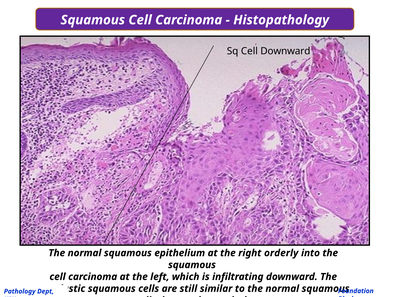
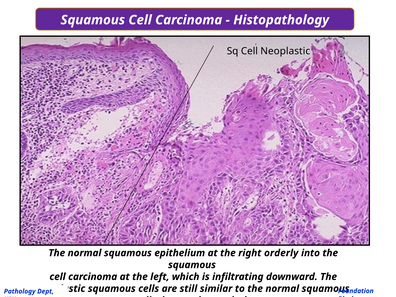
Cell Downward: Downward -> Neoplastic
